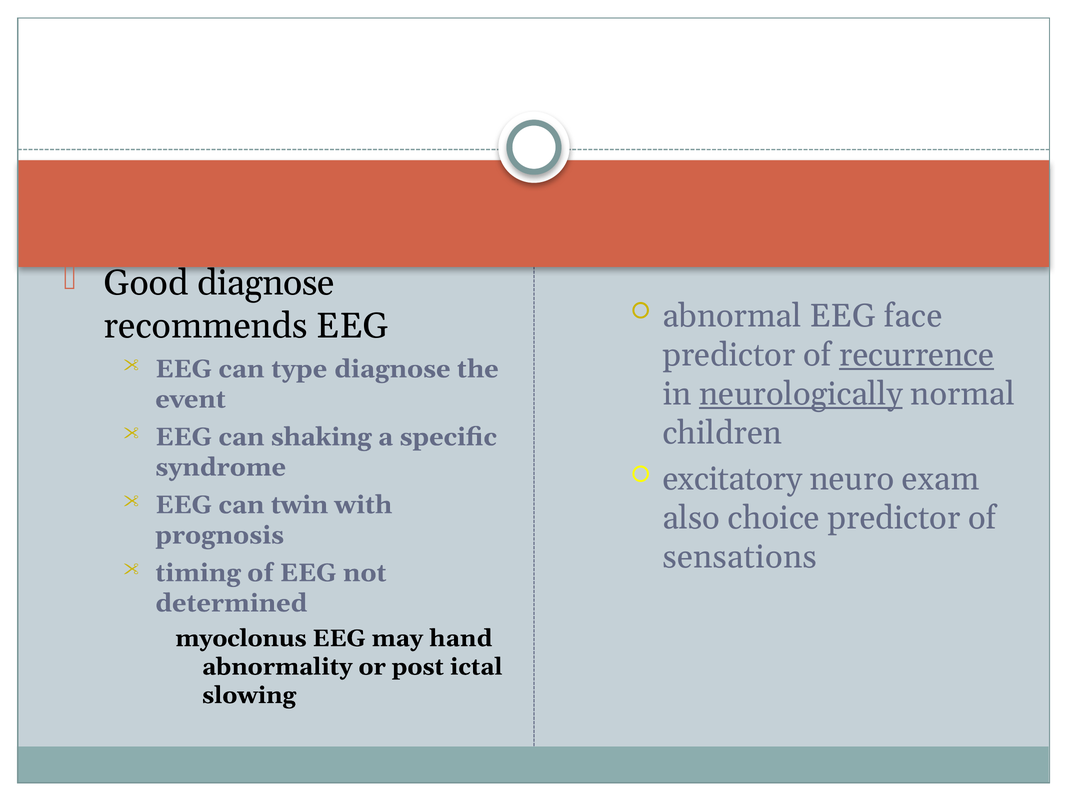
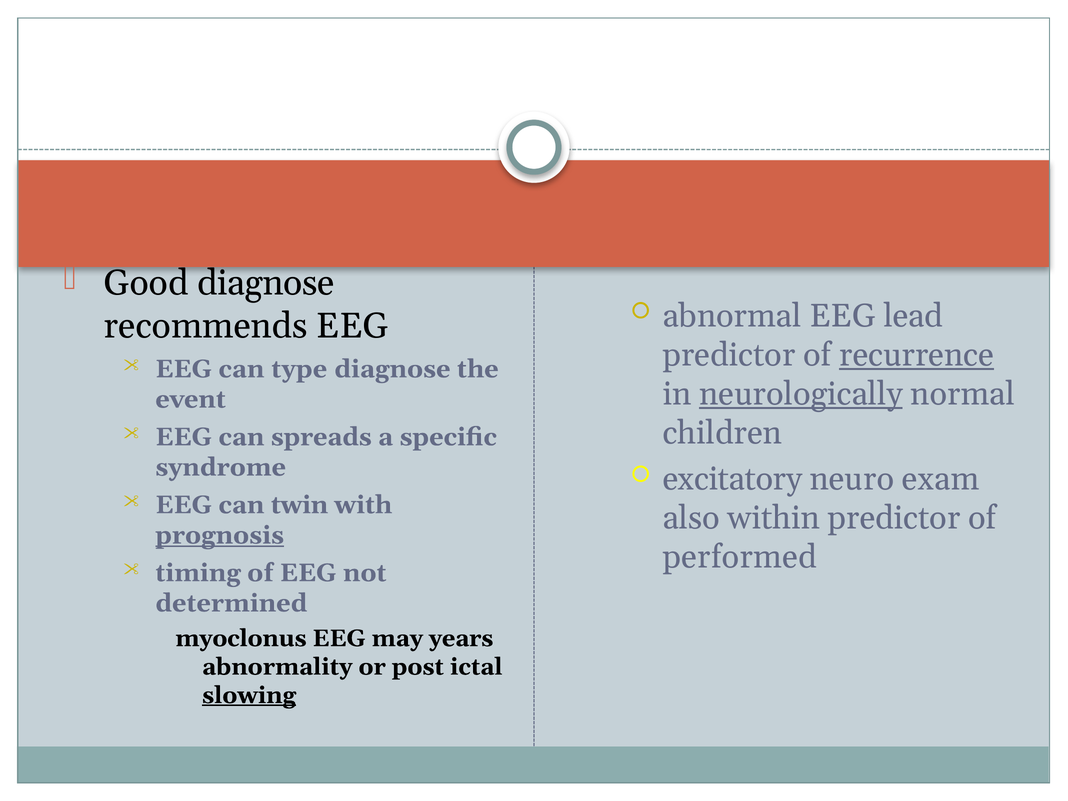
face: face -> lead
shaking: shaking -> spreads
choice: choice -> within
prognosis underline: none -> present
sensations: sensations -> performed
hand: hand -> years
slowing underline: none -> present
